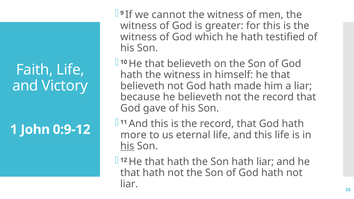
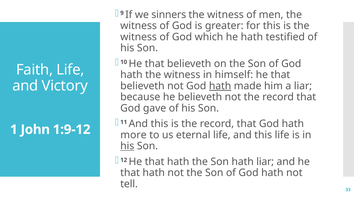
cannot: cannot -> sinners
hath at (220, 86) underline: none -> present
0:9-12: 0:9-12 -> 1:9-12
liar at (129, 184): liar -> tell
